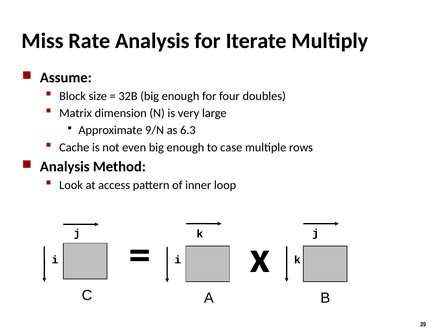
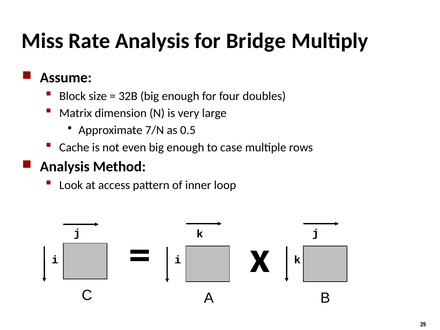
Iterate: Iterate -> Bridge
9/N: 9/N -> 7/N
6.3: 6.3 -> 0.5
